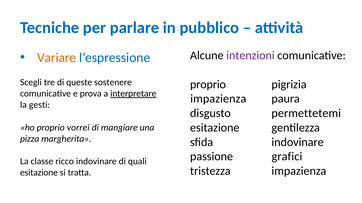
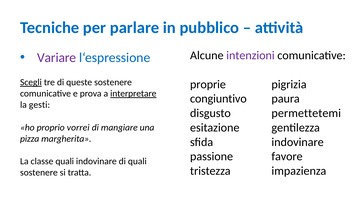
Variare colour: orange -> purple
Scegli underline: none -> present
proprio at (208, 85): proprio -> proprie
impazienza at (218, 99): impazienza -> congiuntivo
grafici: grafici -> favore
classe ricco: ricco -> quali
esitazione at (39, 173): esitazione -> sostenere
